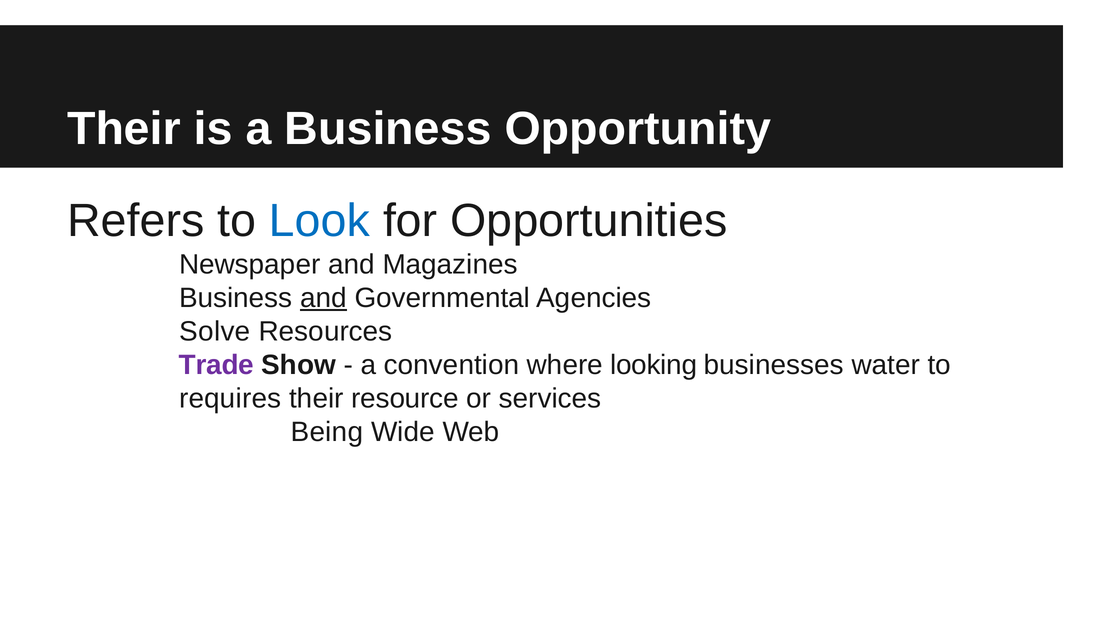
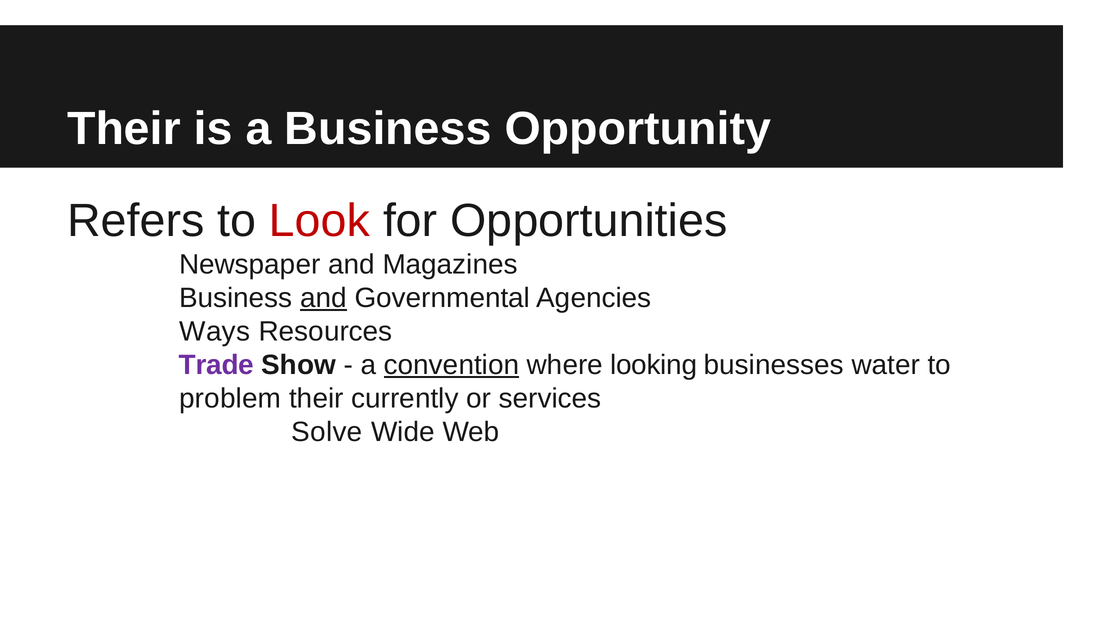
Look colour: blue -> red
Solve: Solve -> Ways
convention underline: none -> present
requires: requires -> problem
resource: resource -> currently
Being: Being -> Solve
